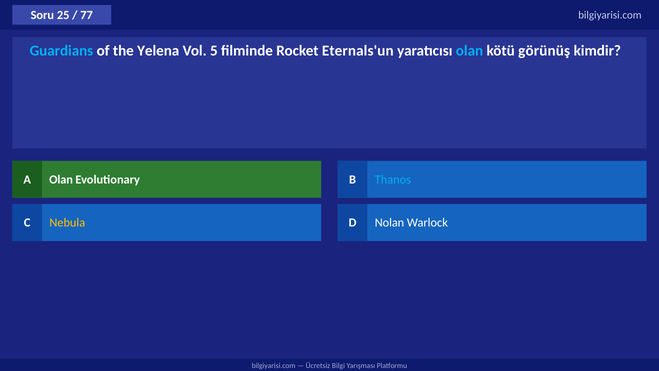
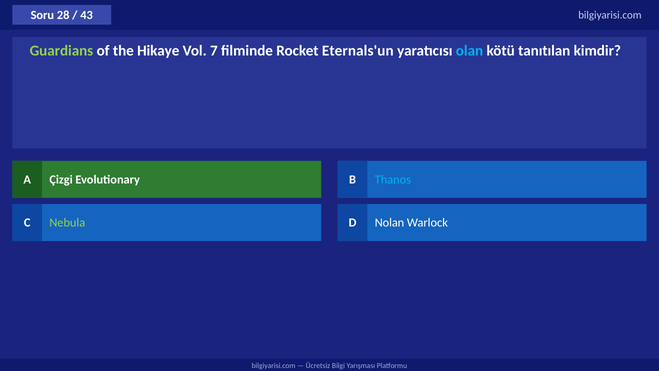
25: 25 -> 28
77: 77 -> 43
Guardians colour: light blue -> light green
Yelena: Yelena -> Hikaye
5: 5 -> 7
görünüş: görünüş -> tanıtılan
A Olan: Olan -> Çizgi
Nebula colour: yellow -> light green
